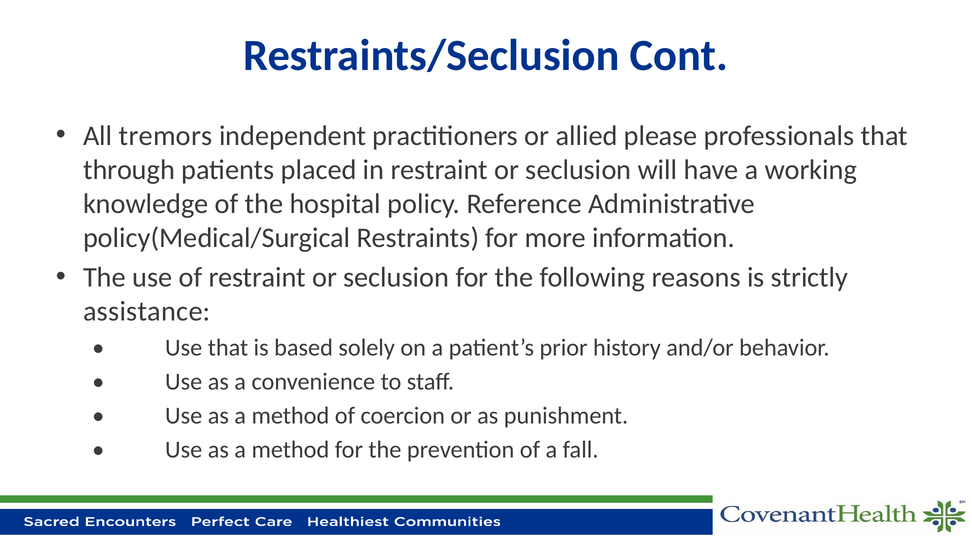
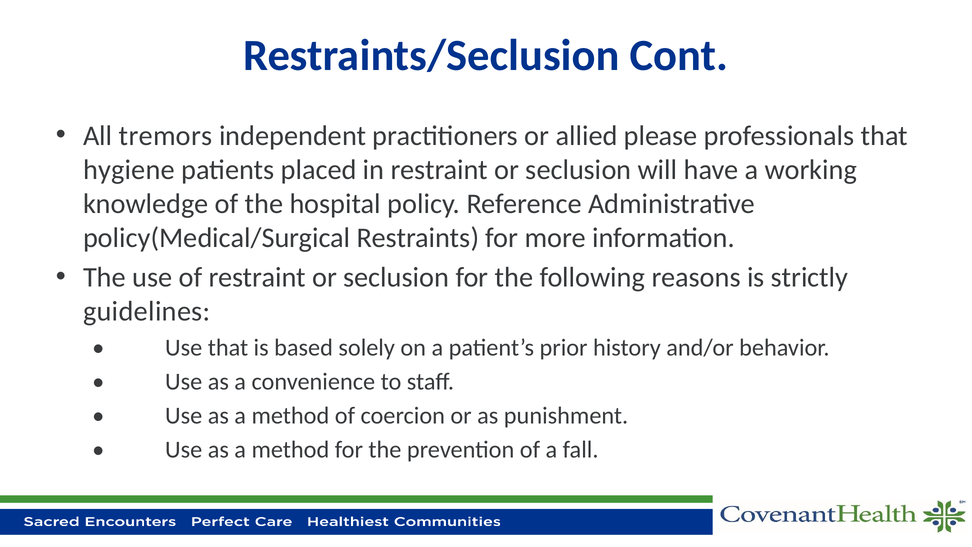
through: through -> hygiene
assistance: assistance -> guidelines
